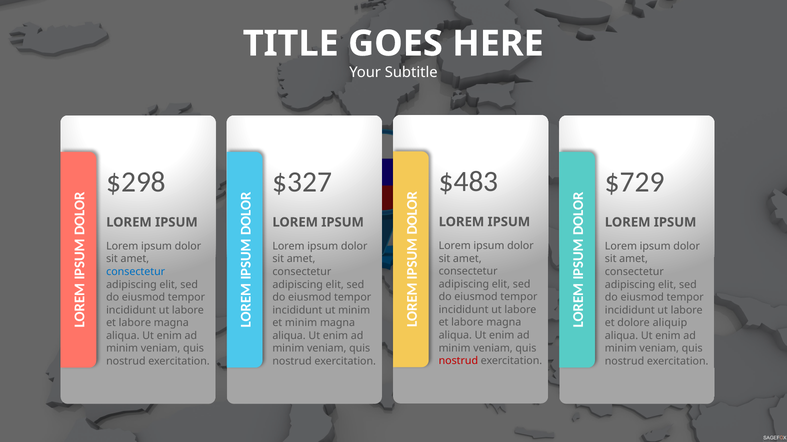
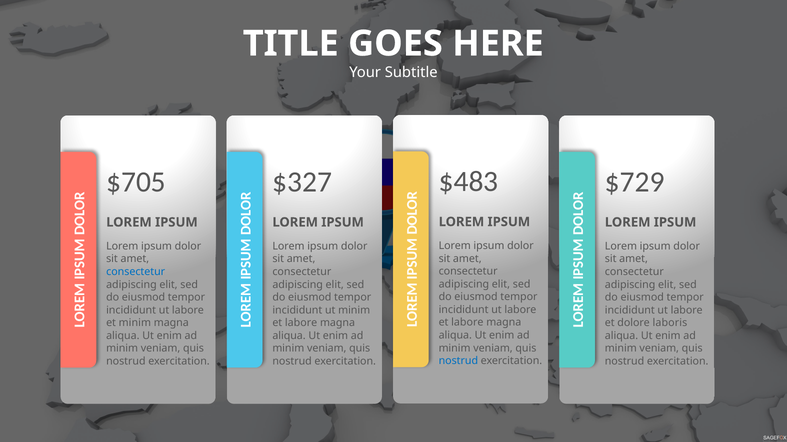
$298: $298 -> $705
labore at (135, 323): labore -> minim
minim at (301, 323): minim -> labore
aliquip: aliquip -> laboris
nostrud at (458, 361) colour: red -> blue
